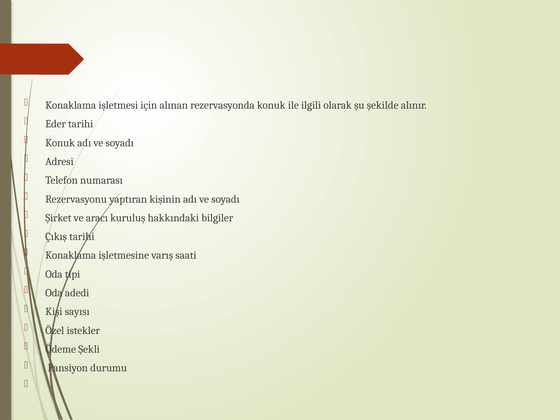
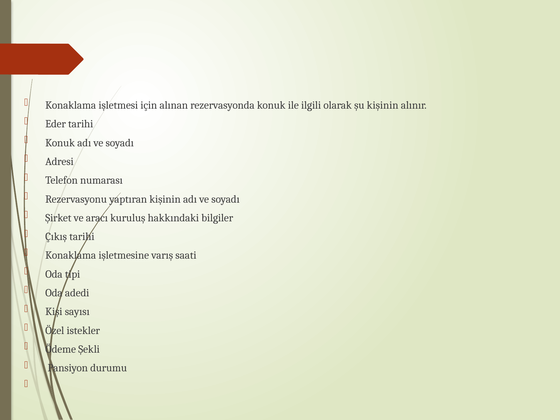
şu şekilde: şekilde -> kişinin
